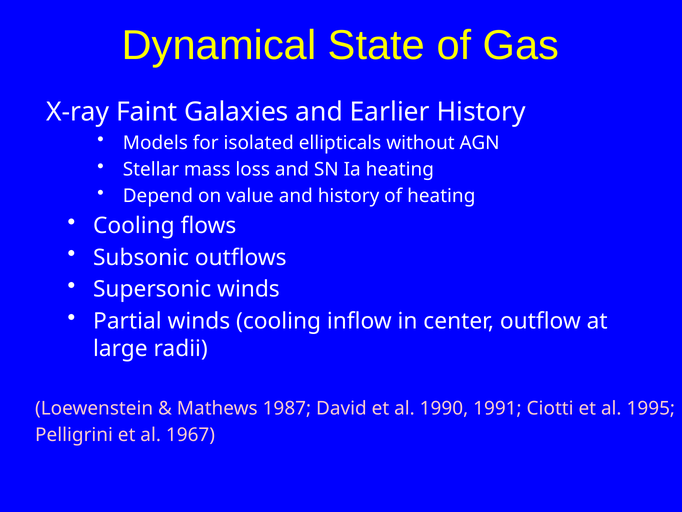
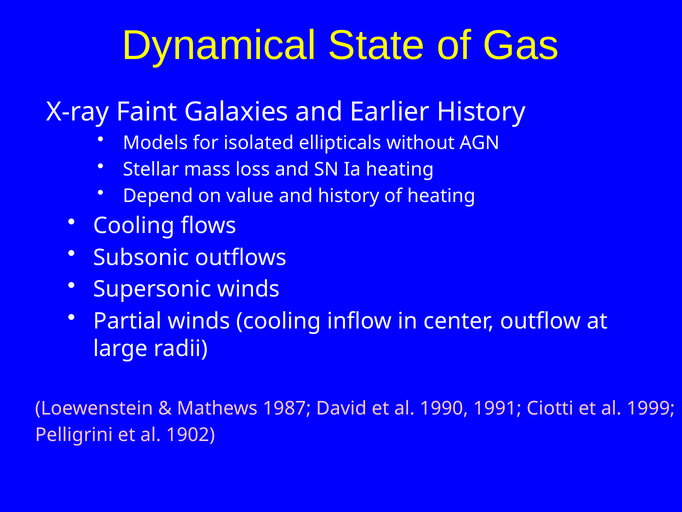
1995: 1995 -> 1999
1967: 1967 -> 1902
